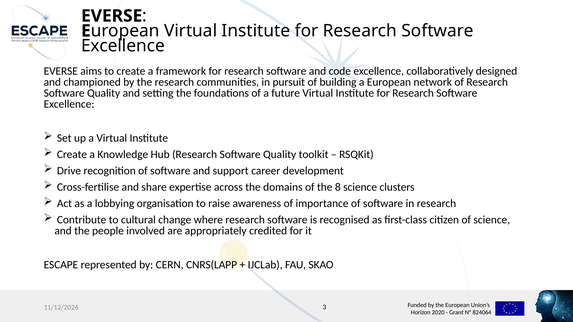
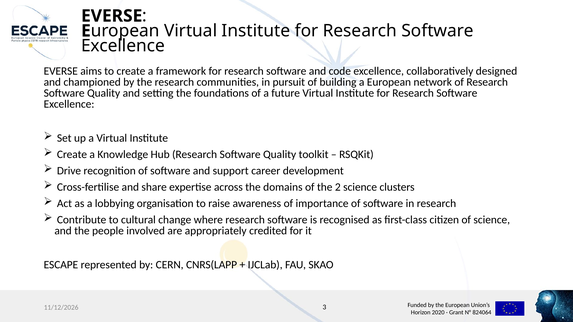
8: 8 -> 2
